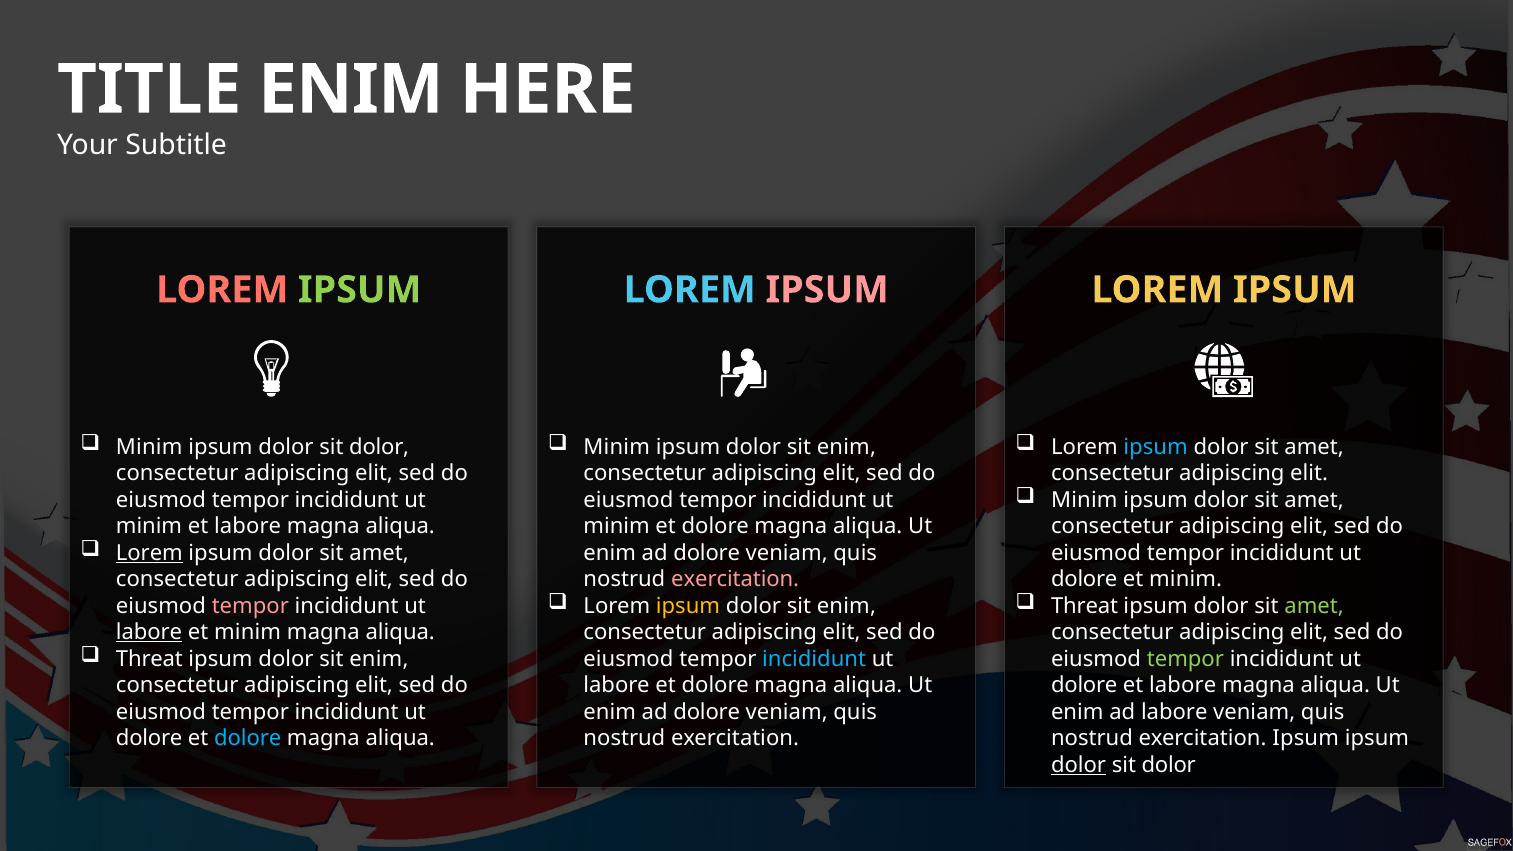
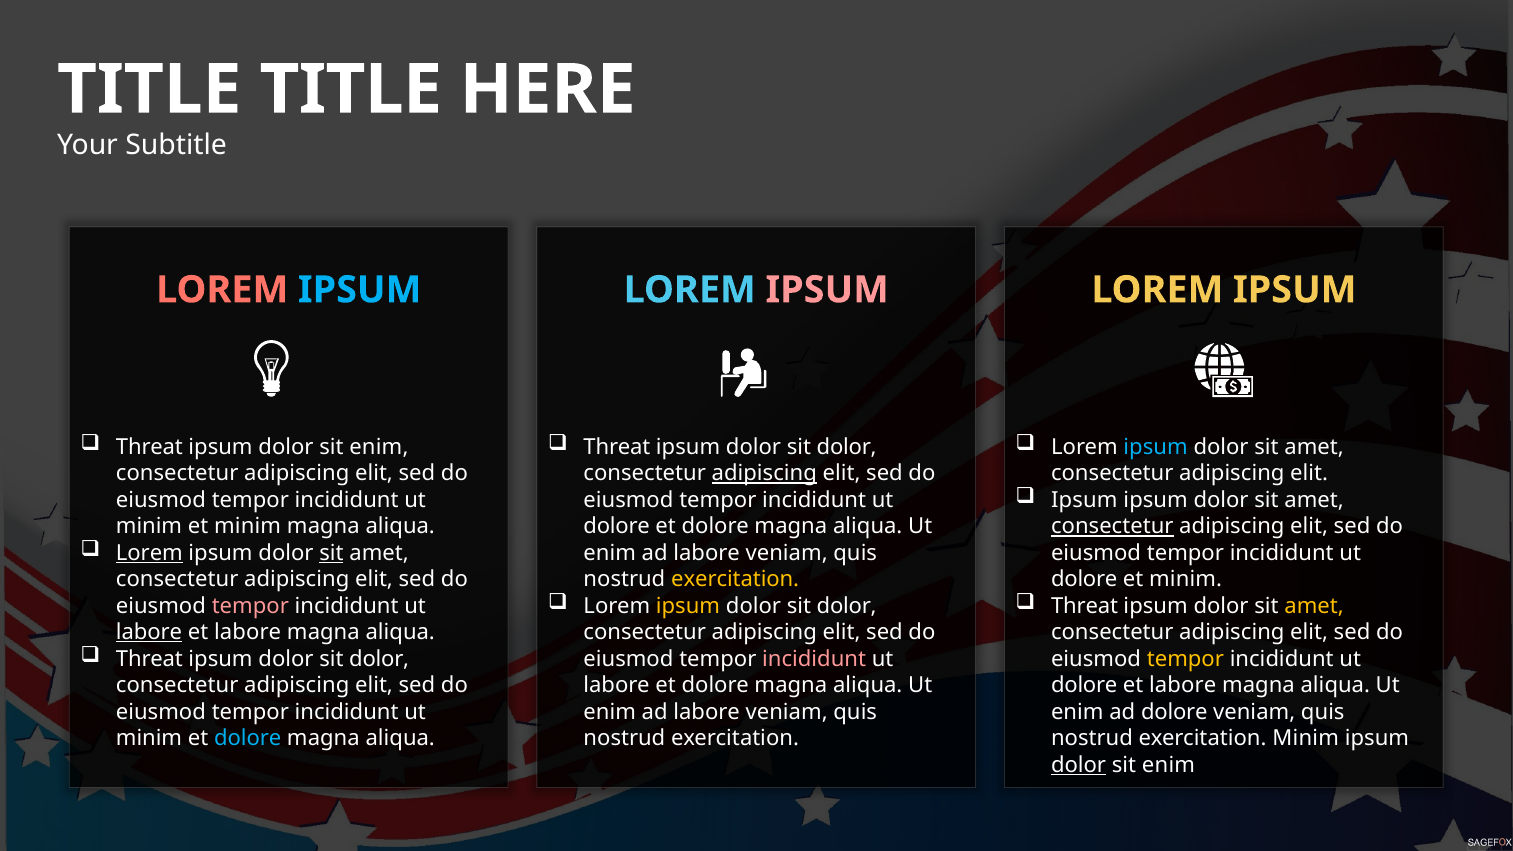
ENIM at (351, 90): ENIM -> TITLE
IPSUM at (360, 290) colour: light green -> light blue
Minim at (149, 447): Minim -> Threat
dolor at (379, 447): dolor -> enim
Minim at (617, 447): Minim -> Threat
enim at (846, 447): enim -> dolor
adipiscing at (764, 473) underline: none -> present
Minim at (1084, 500): Minim -> Ipsum
labore at (248, 526): labore -> minim
minim at (617, 526): minim -> dolore
consectetur at (1112, 526) underline: none -> present
sit at (331, 553) underline: none -> present
dolore at (707, 553): dolore -> labore
exercitation at (735, 579) colour: pink -> yellow
enim at (846, 606): enim -> dolor
amet at (1314, 606) colour: light green -> yellow
minim at (248, 632): minim -> labore
enim at (379, 659): enim -> dolor
incididunt at (814, 659) colour: light blue -> pink
tempor at (1185, 659) colour: light green -> yellow
dolore at (707, 712): dolore -> labore
ad labore: labore -> dolore
dolore at (149, 738): dolore -> minim
exercitation Ipsum: Ipsum -> Minim
dolor at (1169, 765): dolor -> enim
